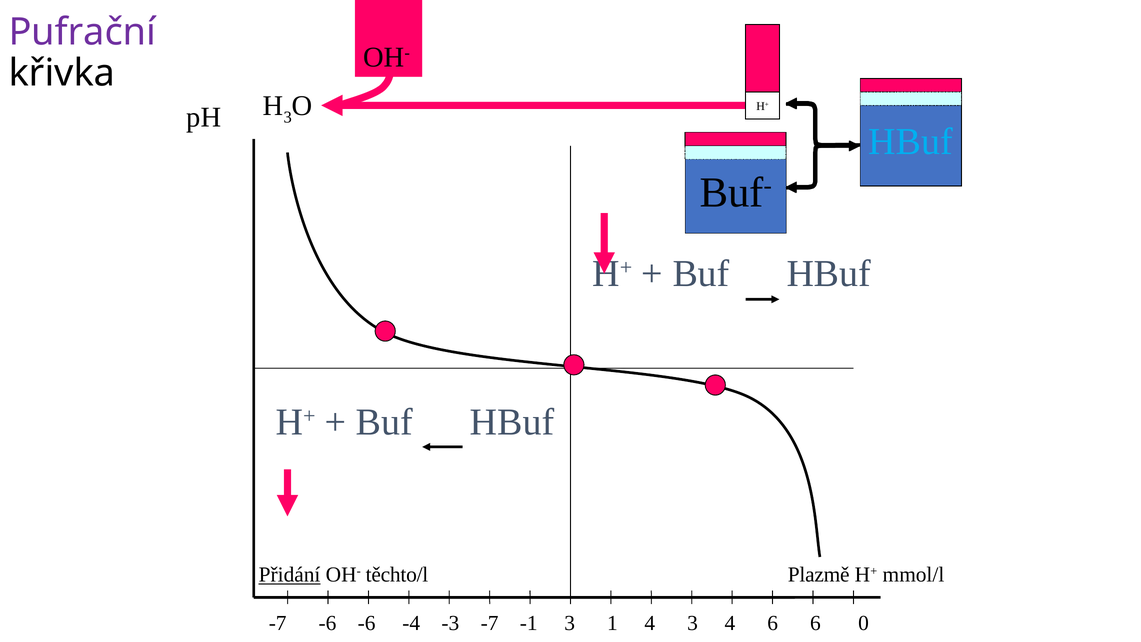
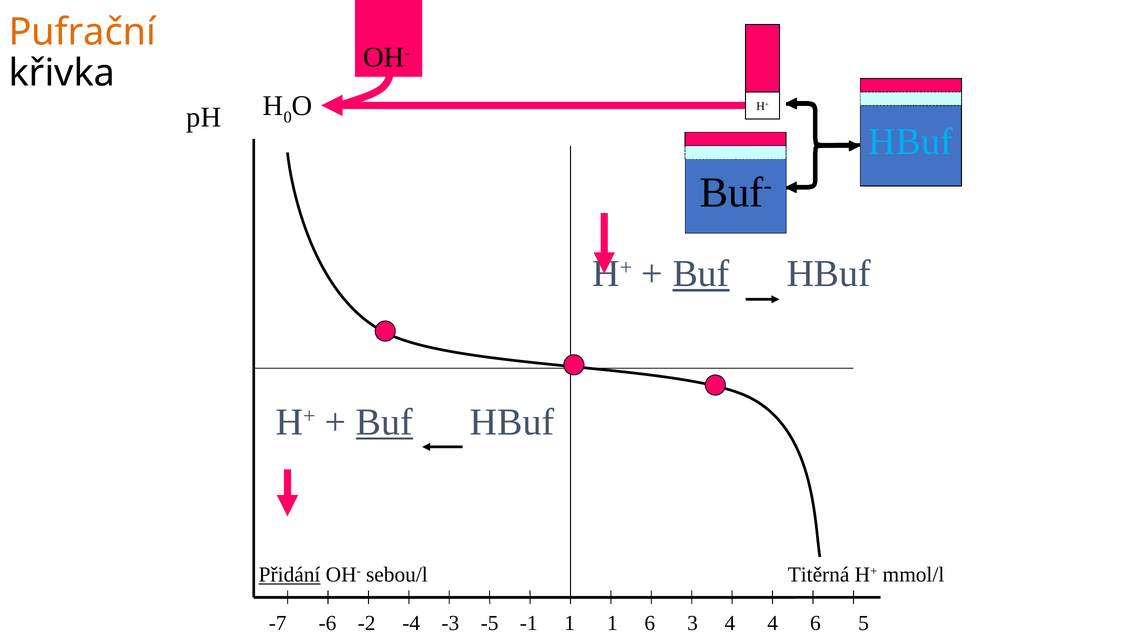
Pufrační colour: purple -> orange
3 at (288, 117): 3 -> 0
Buf at (701, 274) underline: none -> present
Buf at (384, 422) underline: none -> present
těchto/l: těchto/l -> sebou/l
Plazmě: Plazmě -> Titěrná
-6 -6: -6 -> -2
-3 -7: -7 -> -5
-1 3: 3 -> 1
1 4: 4 -> 6
4 6: 6 -> 4
0: 0 -> 5
